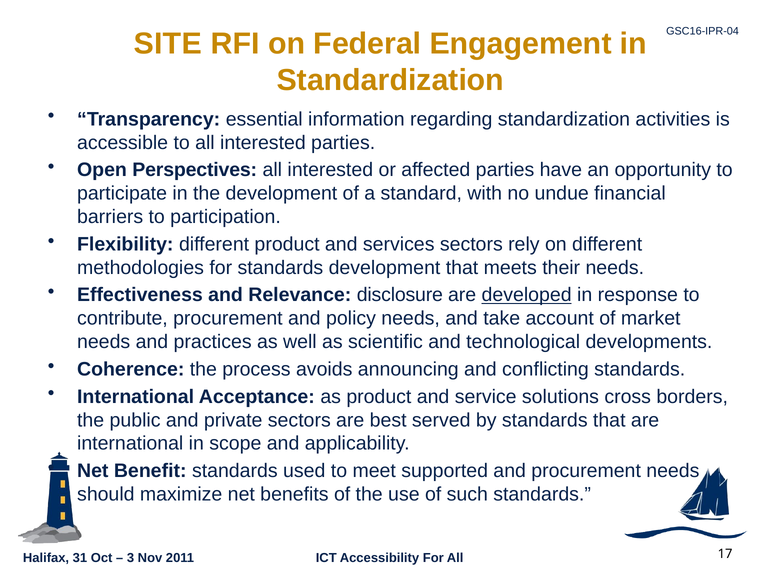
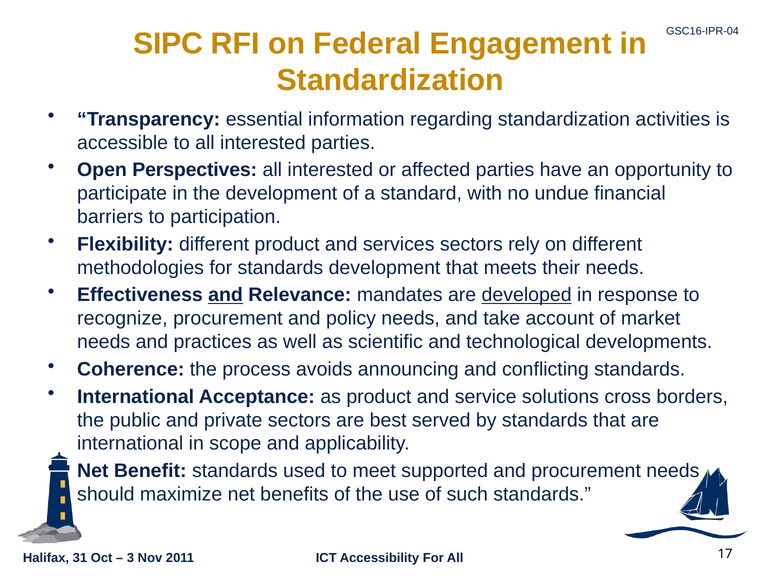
SITE: SITE -> SIPC
and at (226, 295) underline: none -> present
disclosure: disclosure -> mandates
contribute: contribute -> recognize
